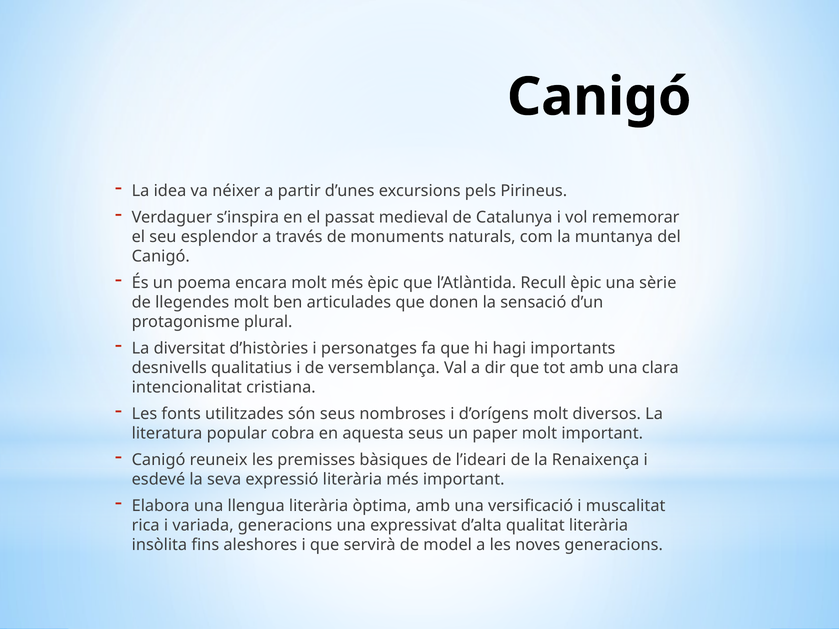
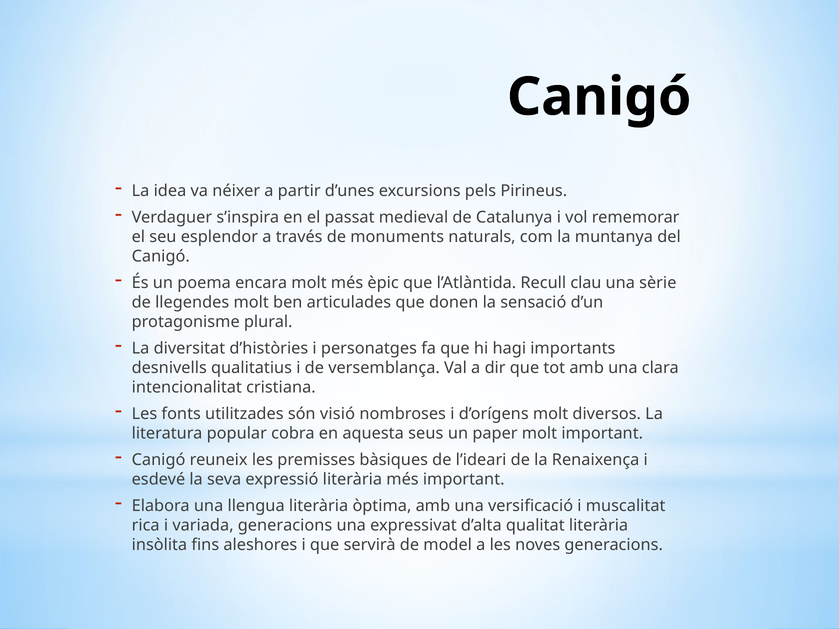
Recull èpic: èpic -> clau
són seus: seus -> visió
